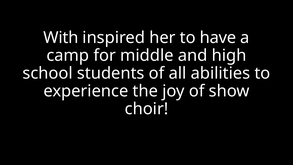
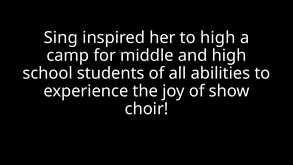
With: With -> Sing
to have: have -> high
